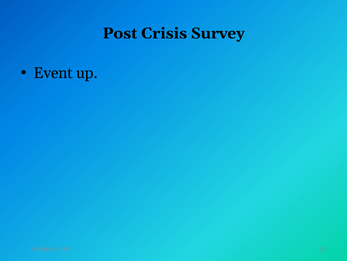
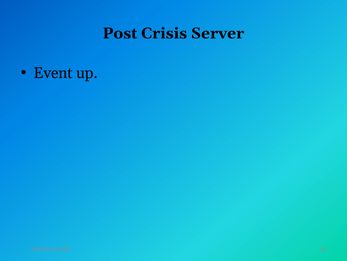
Survey: Survey -> Server
